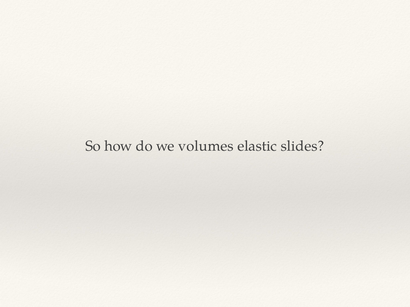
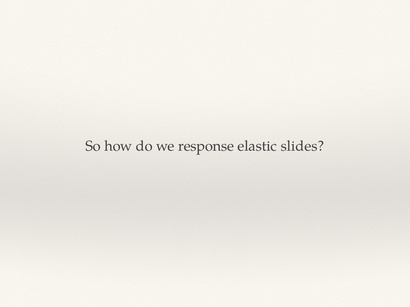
volumes: volumes -> response
